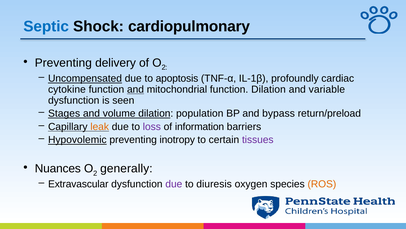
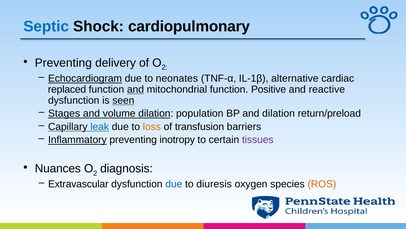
Uncompensated: Uncompensated -> Echocardiogram
apoptosis: apoptosis -> neonates
profoundly: profoundly -> alternative
cytokine: cytokine -> replaced
function Dilation: Dilation -> Positive
variable: variable -> reactive
seen underline: none -> present
and bypass: bypass -> dilation
leak colour: orange -> blue
loss colour: purple -> orange
information: information -> transfusion
Hypovolemic: Hypovolemic -> Inflammatory
generally: generally -> diagnosis
due at (174, 184) colour: purple -> blue
